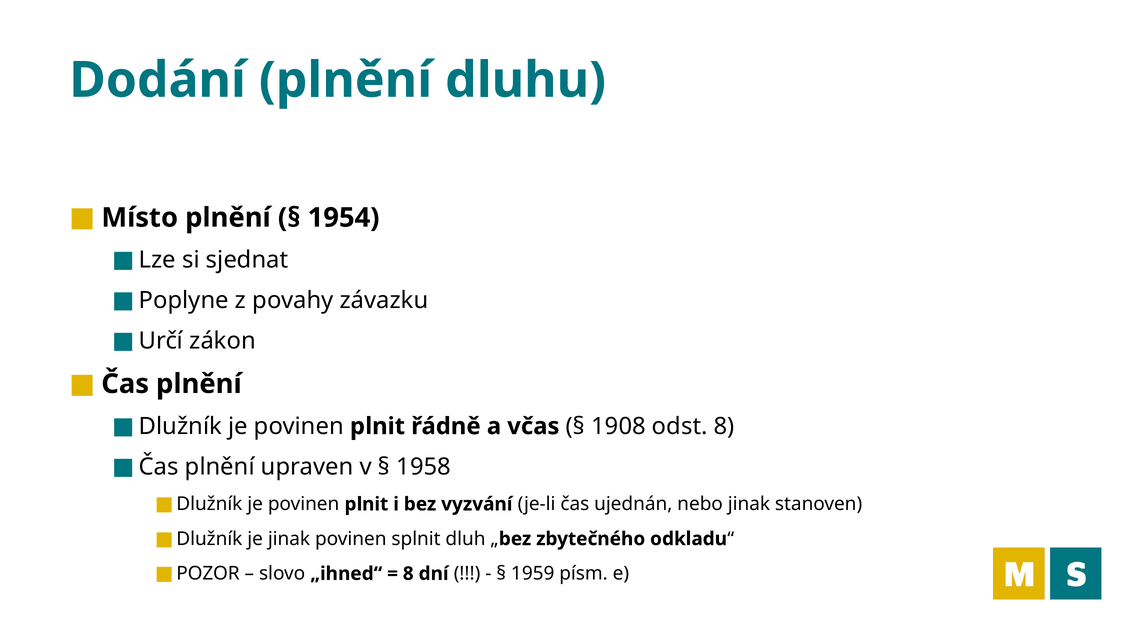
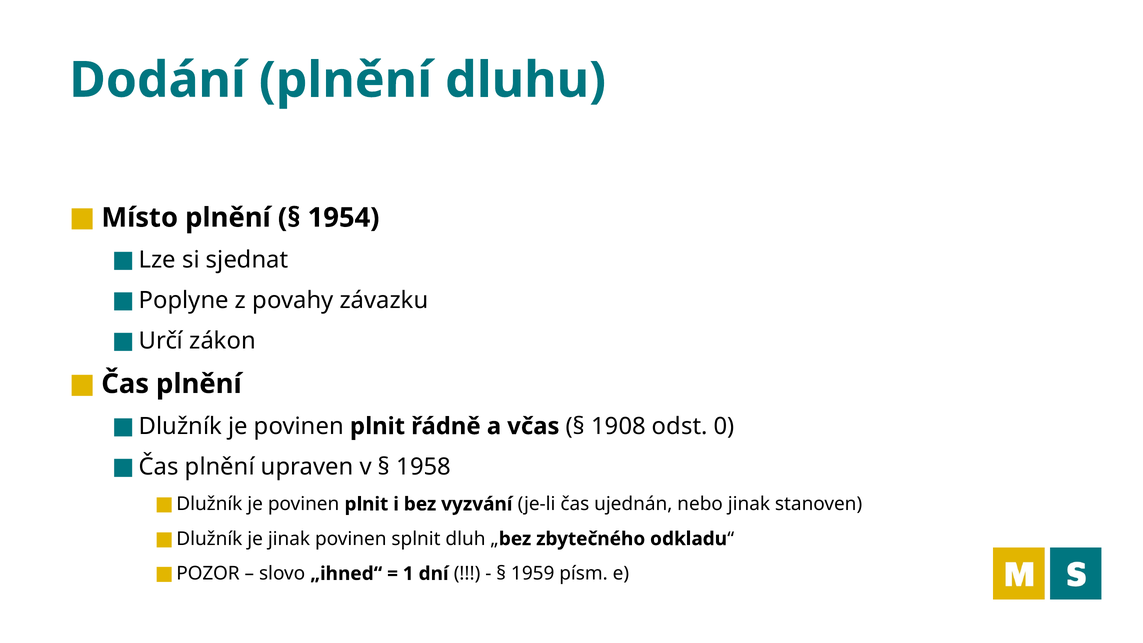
odst 8: 8 -> 0
8 at (408, 574): 8 -> 1
